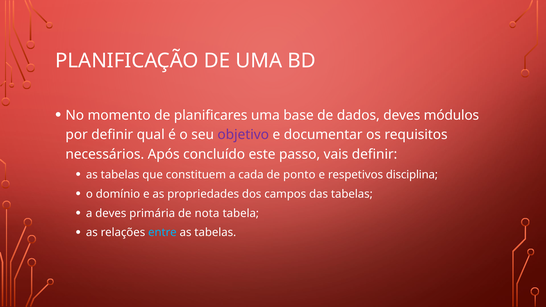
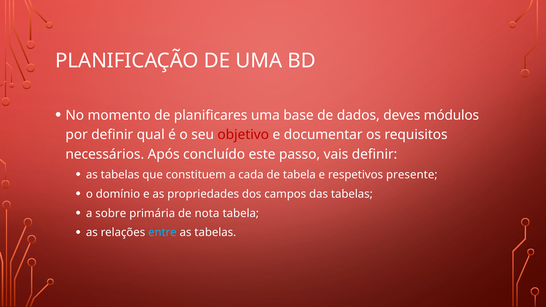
objetivo colour: purple -> red
de ponto: ponto -> tabela
disciplina: disciplina -> presente
a deves: deves -> sobre
